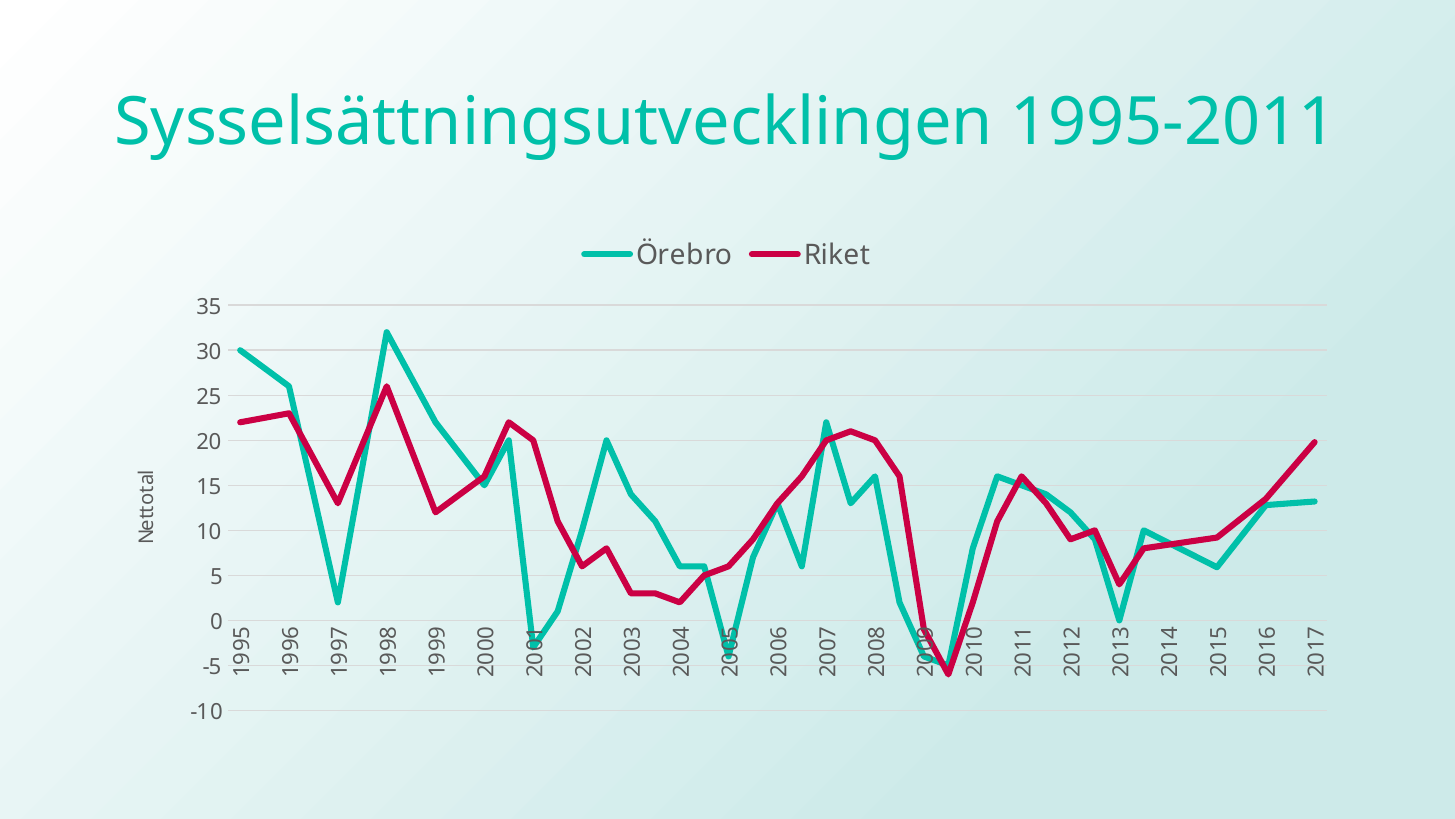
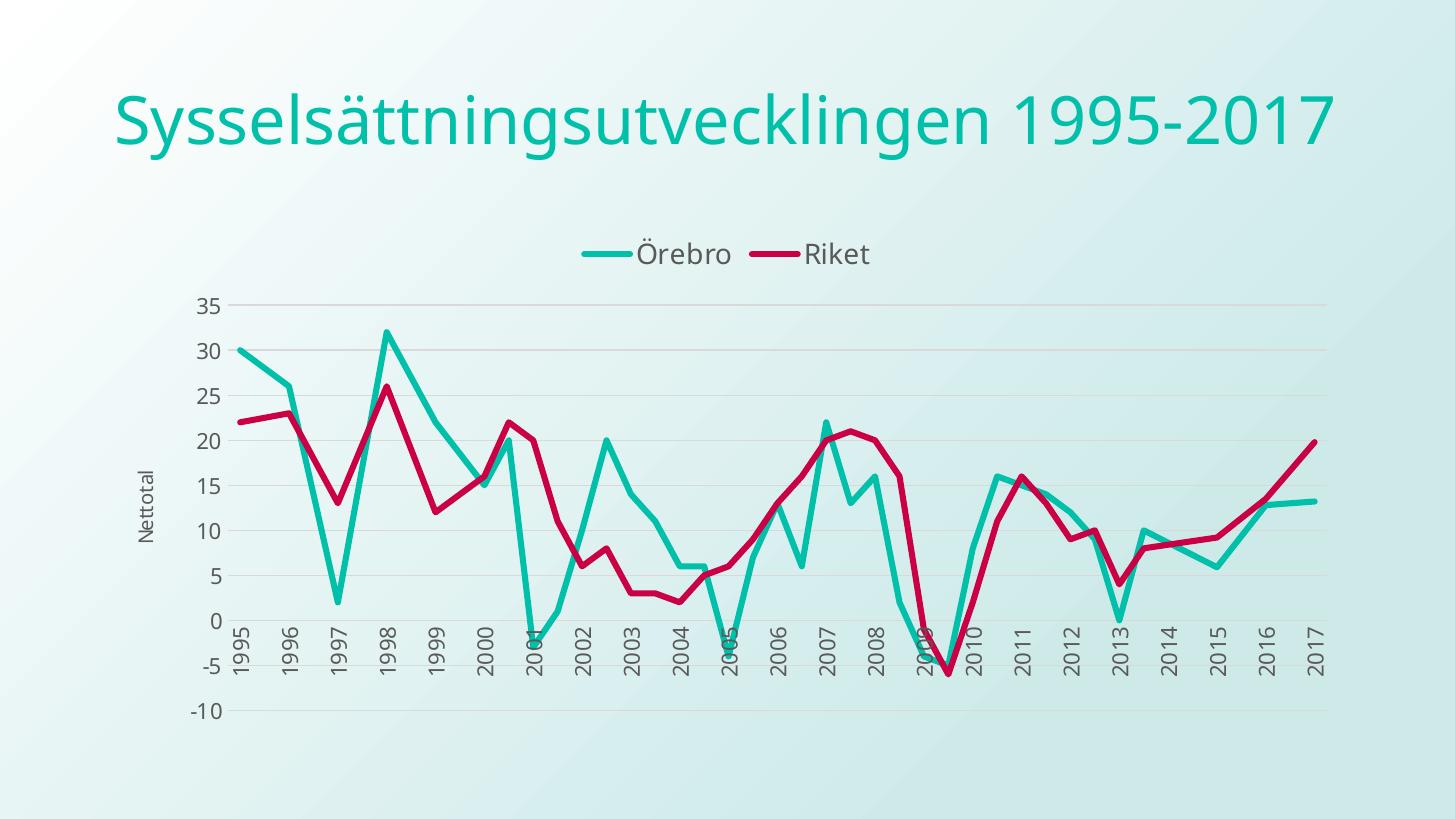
1995-2011: 1995-2011 -> 1995-2017
